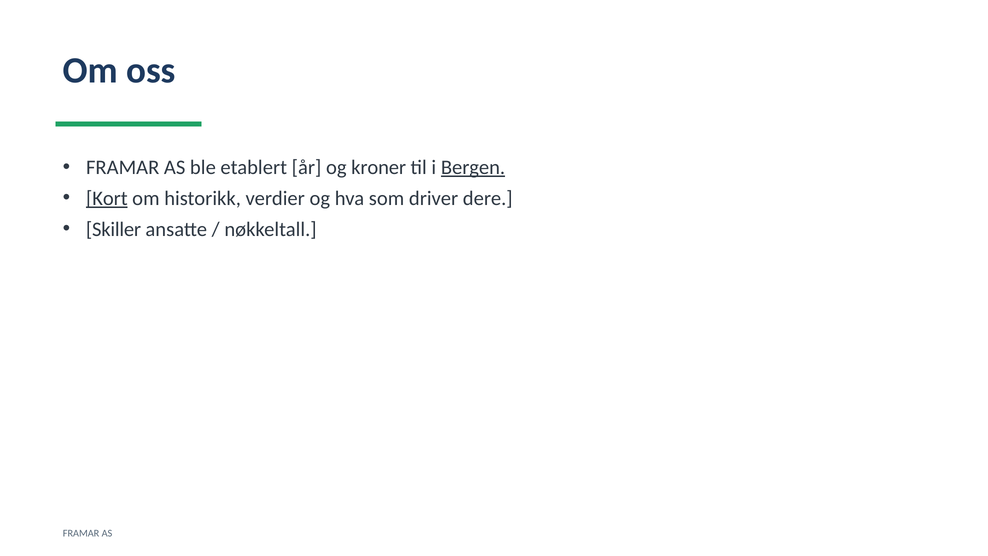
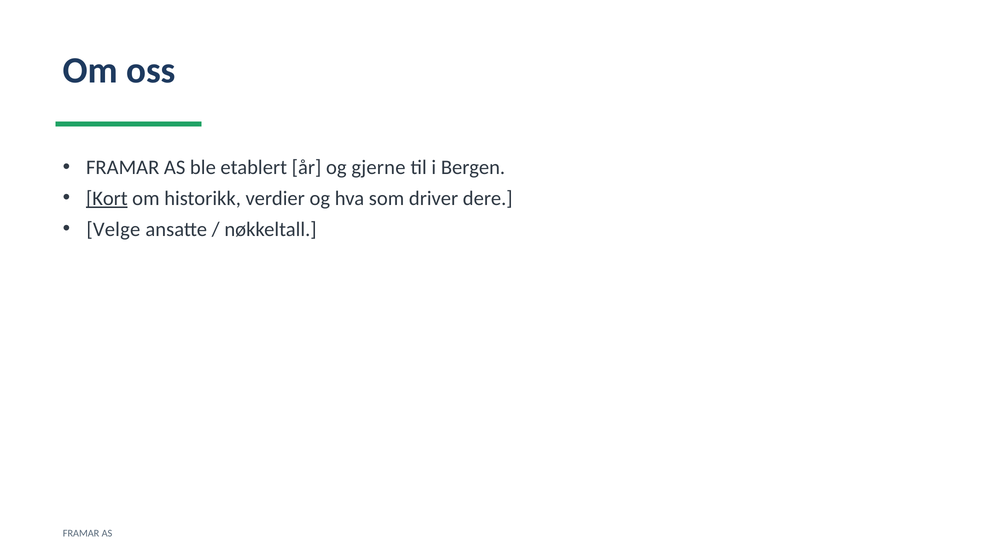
kroner: kroner -> gjerne
Bergen underline: present -> none
Skiller: Skiller -> Velge
